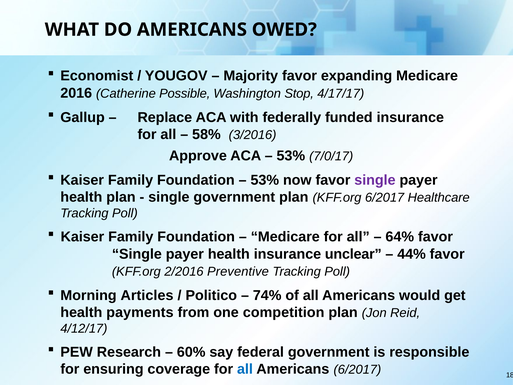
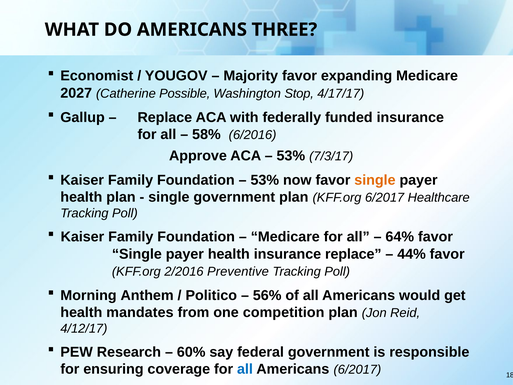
OWED: OWED -> THREE
2016: 2016 -> 2027
3/2016: 3/2016 -> 6/2016
7/0/17: 7/0/17 -> 7/3/17
single at (375, 180) colour: purple -> orange
insurance unclear: unclear -> replace
Articles: Articles -> Anthem
74%: 74% -> 56%
payments: payments -> mandates
